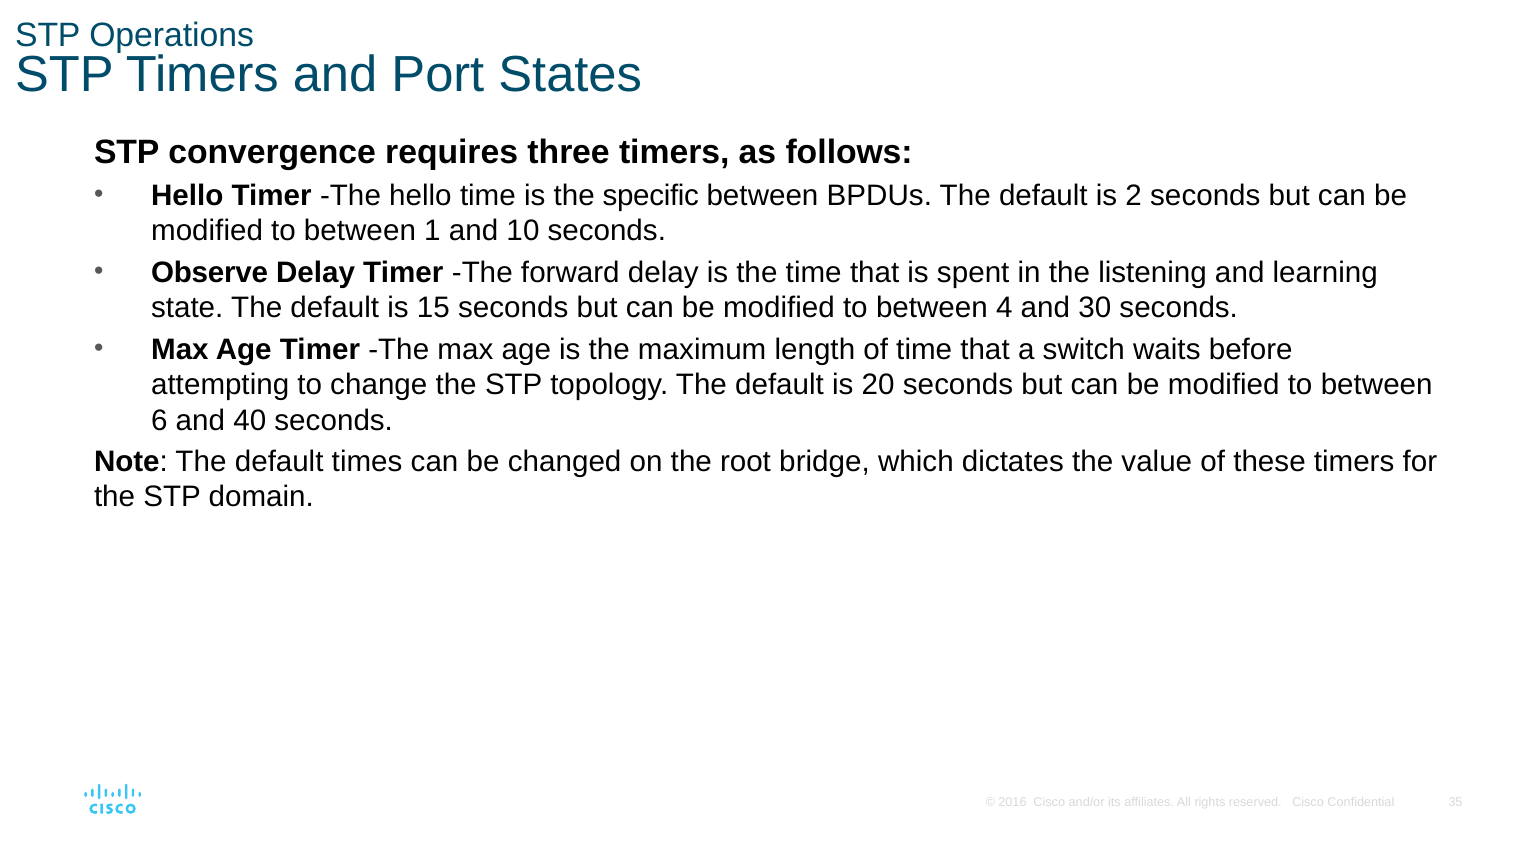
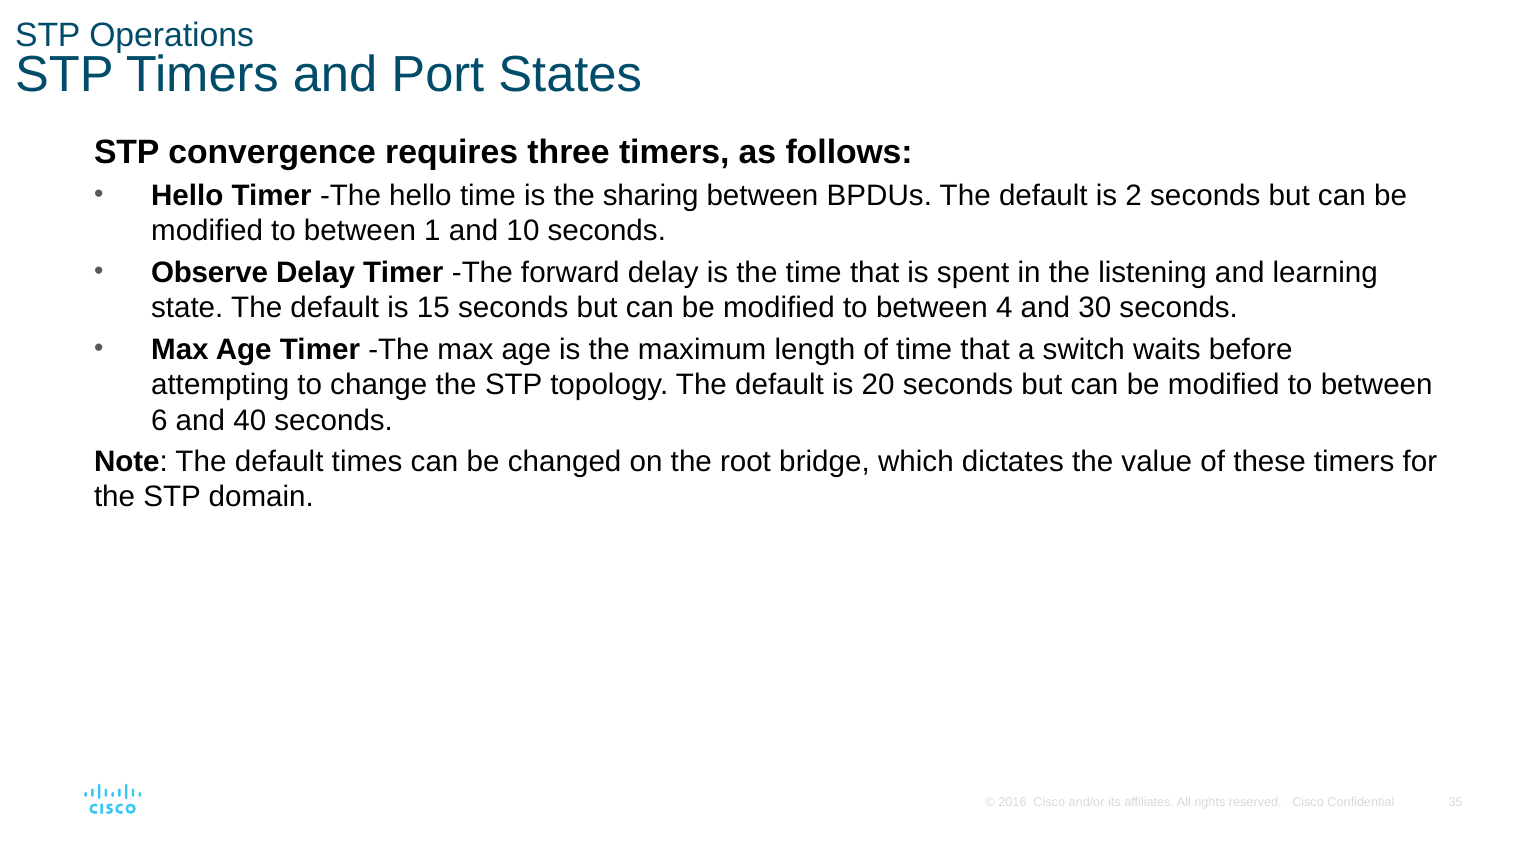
specific: specific -> sharing
